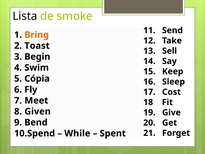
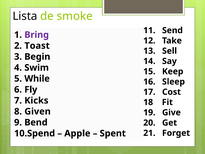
Bring colour: orange -> purple
Cópia: Cópia -> While
Meet: Meet -> Kicks
While: While -> Apple
